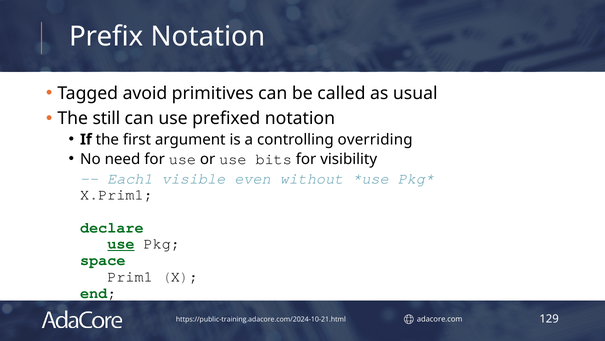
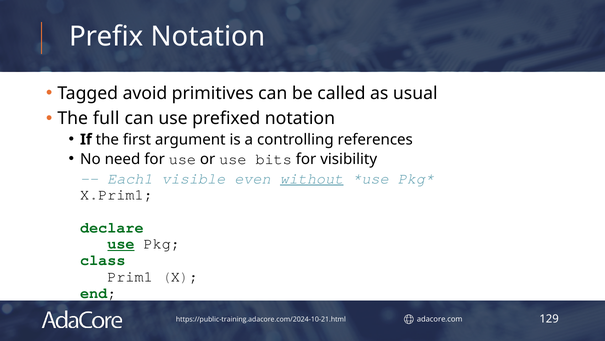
still: still -> full
overriding: overriding -> references
without underline: none -> present
space: space -> class
